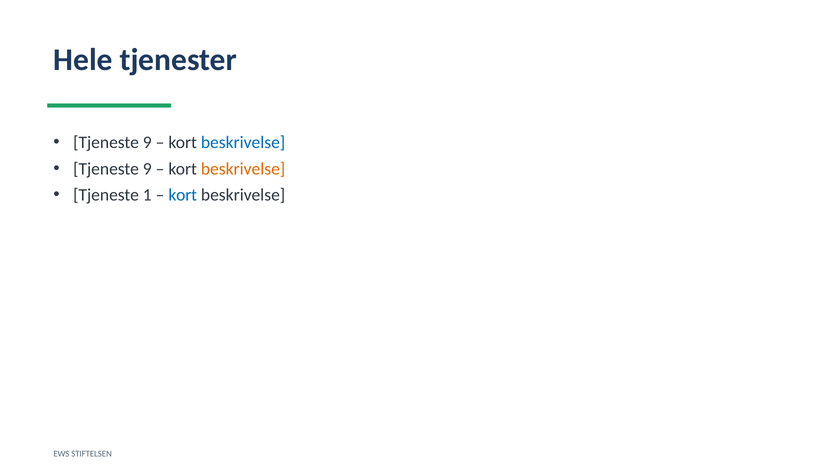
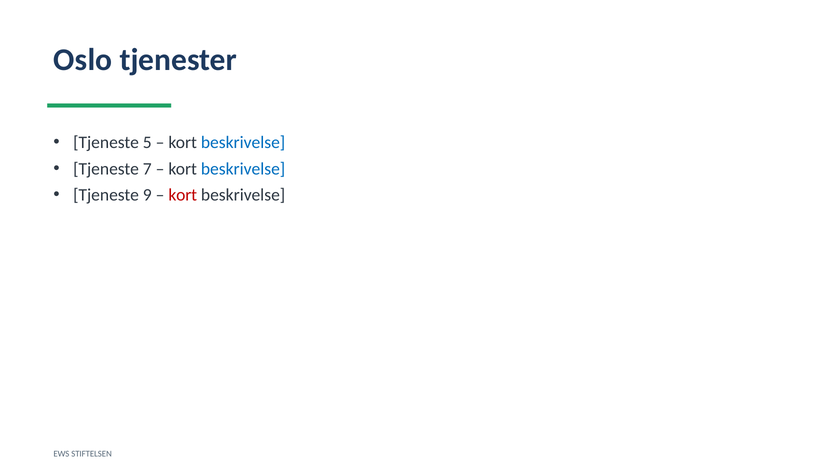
Hele: Hele -> Oslo
9 at (147, 142): 9 -> 5
9 at (147, 169): 9 -> 7
beskrivelse at (243, 169) colour: orange -> blue
1: 1 -> 9
kort at (183, 195) colour: blue -> red
